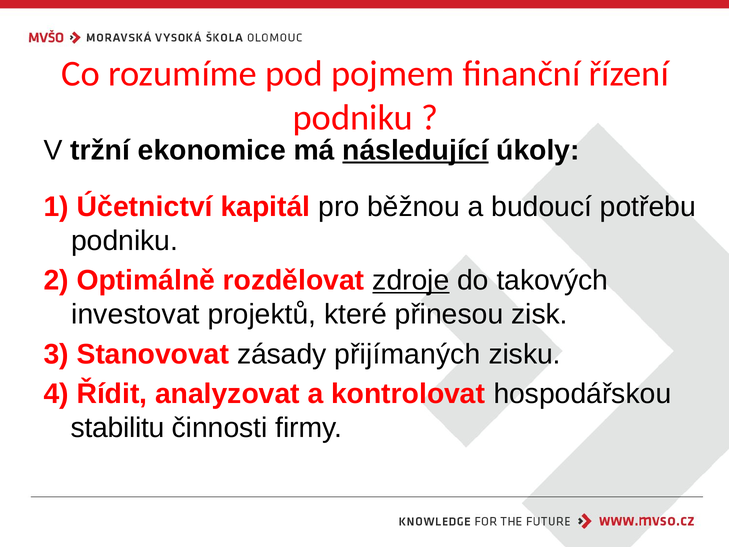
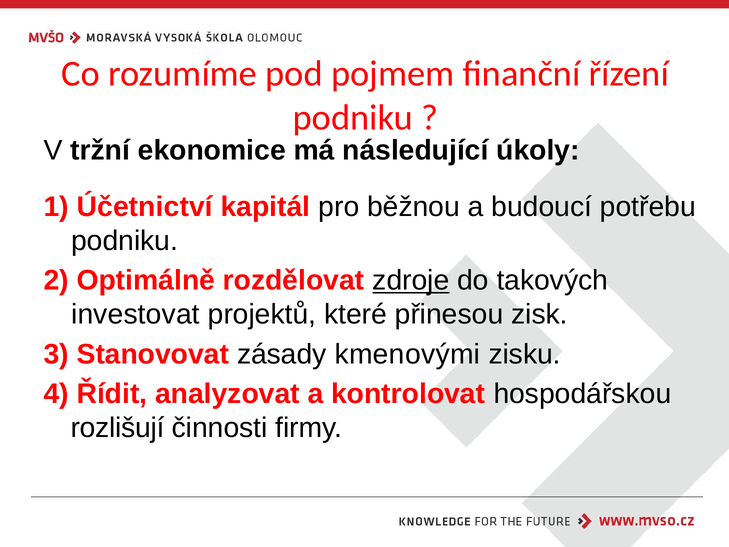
následující underline: present -> none
přijímaných: přijímaných -> kmenovými
stabilitu: stabilitu -> rozlišují
